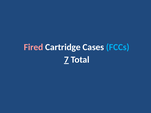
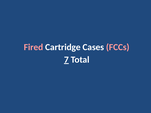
FCCs colour: light blue -> pink
